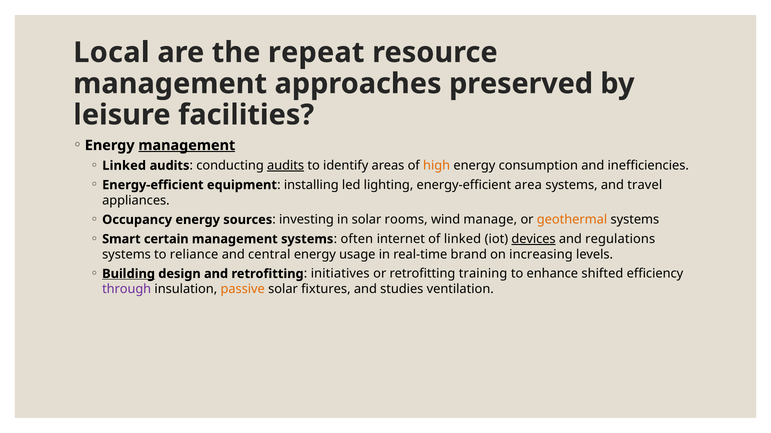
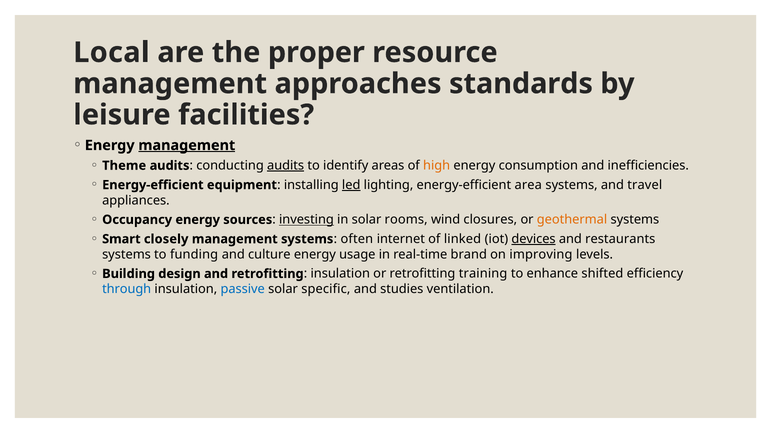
repeat: repeat -> proper
preserved: preserved -> standards
Linked at (124, 166): Linked -> Theme
led underline: none -> present
investing underline: none -> present
manage: manage -> closures
certain: certain -> closely
regulations: regulations -> restaurants
reliance: reliance -> funding
central: central -> culture
increasing: increasing -> improving
Building underline: present -> none
retrofitting initiatives: initiatives -> insulation
through colour: purple -> blue
passive colour: orange -> blue
fixtures: fixtures -> specific
